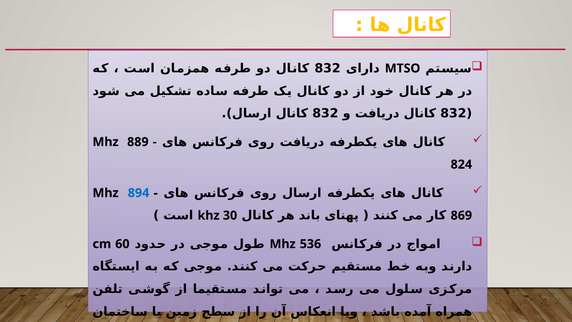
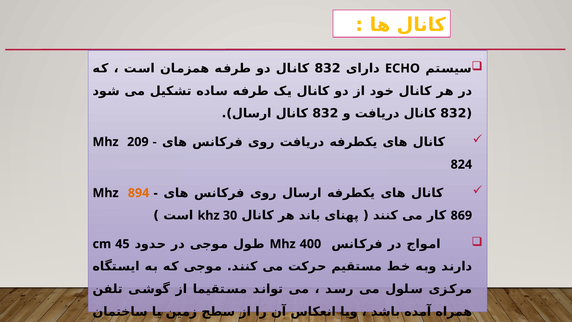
MTSO at (403, 68): MTSO -> ECHO
889: 889 -> 209
894 colour: blue -> orange
60: 60 -> 45
536: 536 -> 400
